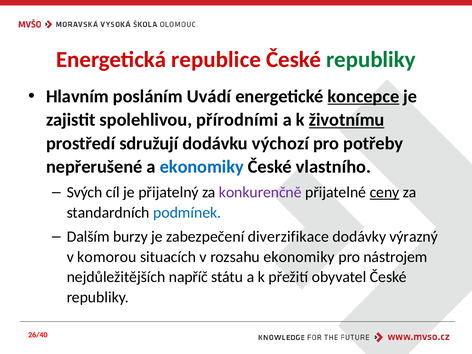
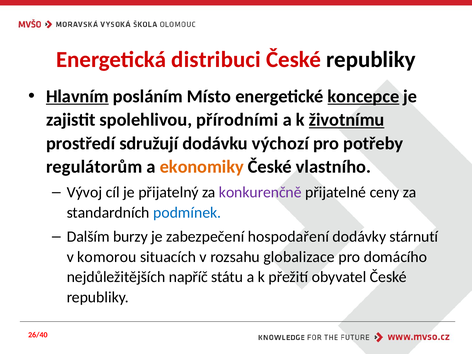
republice: republice -> distribuci
republiky at (371, 59) colour: green -> black
Hlavním underline: none -> present
Uvádí: Uvádí -> Místo
nepřerušené: nepřerušené -> regulátorům
ekonomiky at (202, 167) colour: blue -> orange
Svých: Svých -> Vývoj
ceny underline: present -> none
diverzifikace: diverzifikace -> hospodaření
výrazný: výrazný -> stárnutí
rozsahu ekonomiky: ekonomiky -> globalizace
nástrojem: nástrojem -> domácího
